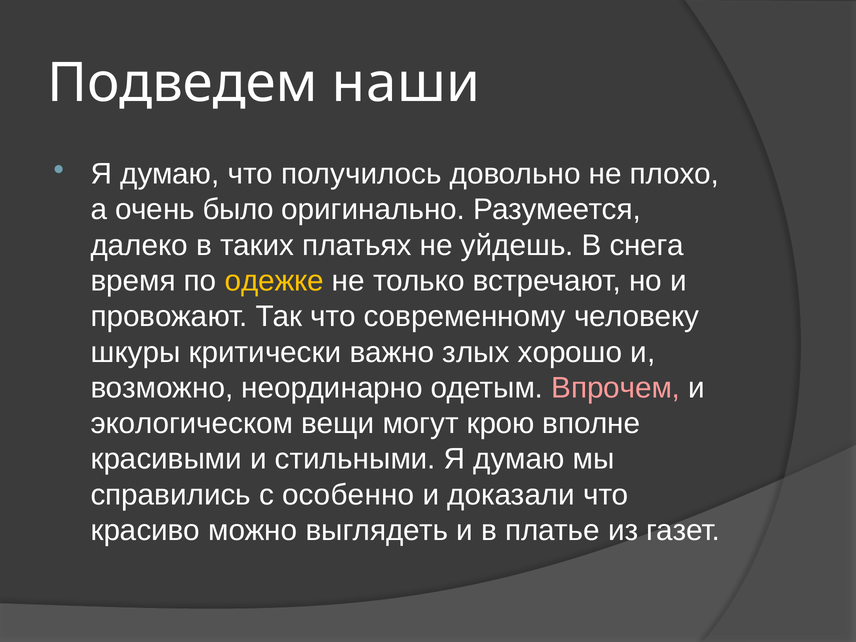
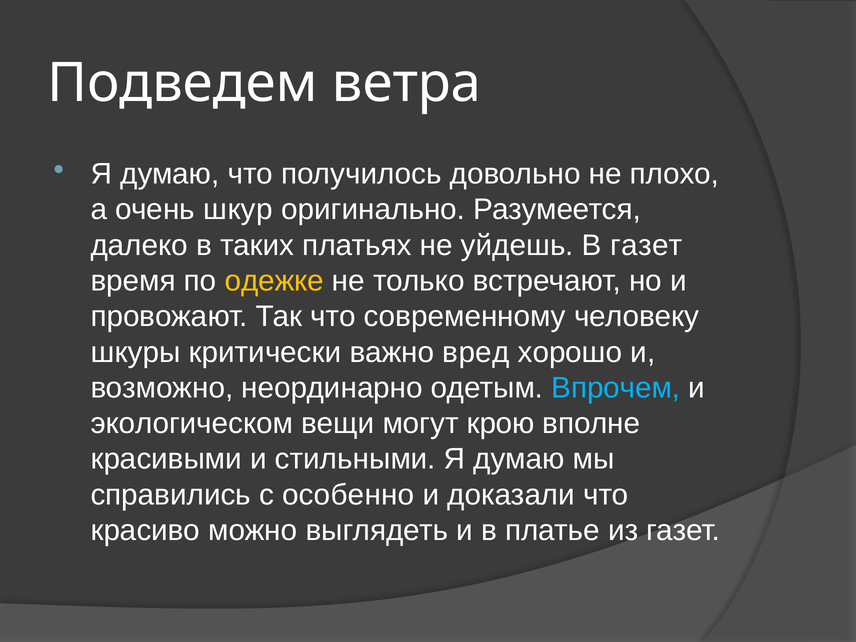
наши: наши -> ветра
было: было -> шкур
В снега: снега -> газет
злых: злых -> вред
Впрочем colour: pink -> light blue
